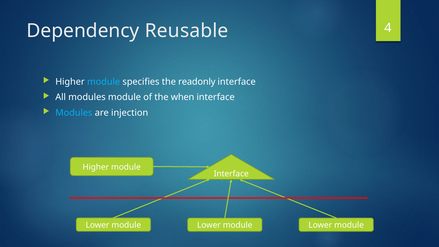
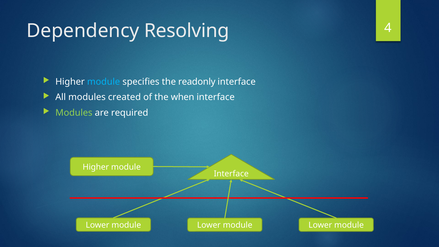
Reusable: Reusable -> Resolving
modules module: module -> created
Modules at (74, 113) colour: light blue -> light green
injection: injection -> required
